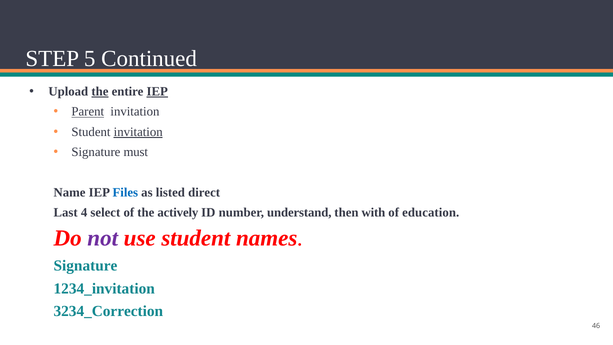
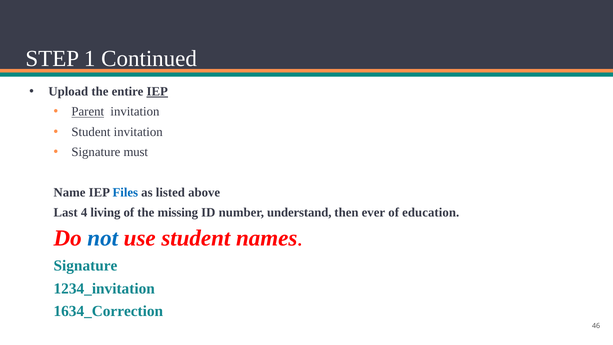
5: 5 -> 1
the at (100, 91) underline: present -> none
invitation at (138, 132) underline: present -> none
direct: direct -> above
select: select -> living
actively: actively -> missing
with: with -> ever
not colour: purple -> blue
3234_Correction: 3234_Correction -> 1634_Correction
